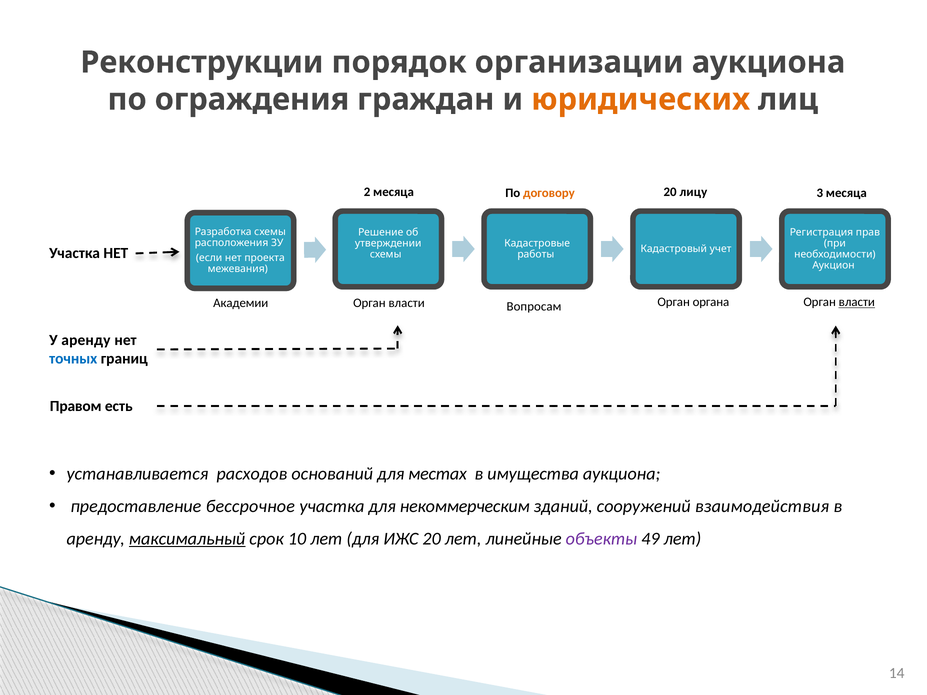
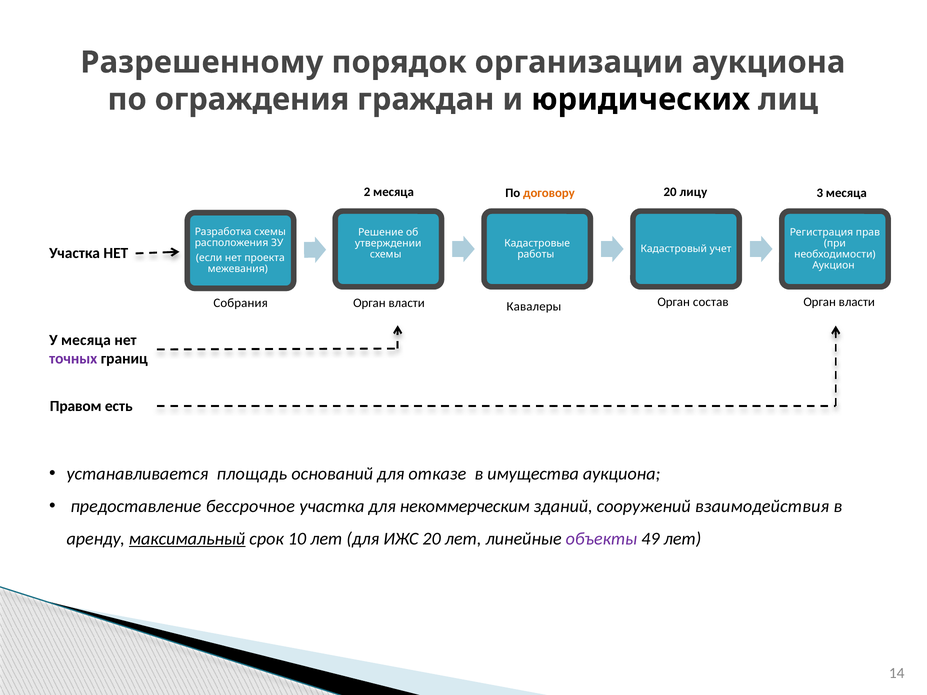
Реконструкции: Реконструкции -> Разрешенному
юридических colour: orange -> black
органа: органа -> состав
власти at (857, 302) underline: present -> none
Академии: Академии -> Собрания
Вопросам: Вопросам -> Кавалеры
У аренду: аренду -> месяца
точных colour: blue -> purple
расходов: расходов -> площадь
местах: местах -> отказе
